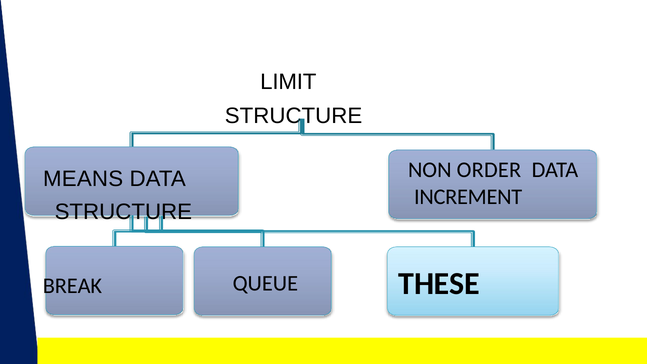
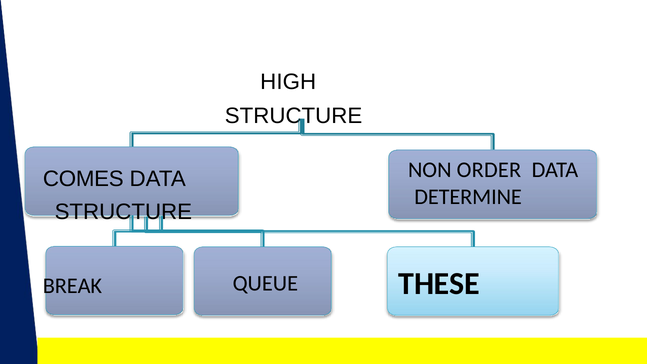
LIMIT: LIMIT -> HIGH
MEANS: MEANS -> COMES
INCREMENT: INCREMENT -> DETERMINE
